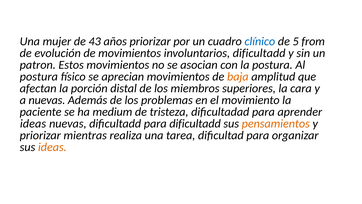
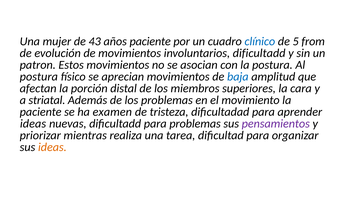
años priorizar: priorizar -> paciente
baja colour: orange -> blue
a nuevas: nuevas -> striatal
medium: medium -> examen
para dificultadd: dificultadd -> problemas
pensamientos colour: orange -> purple
